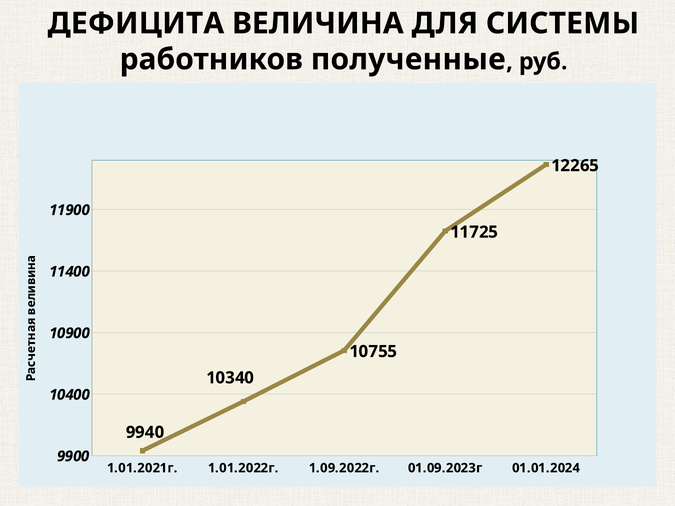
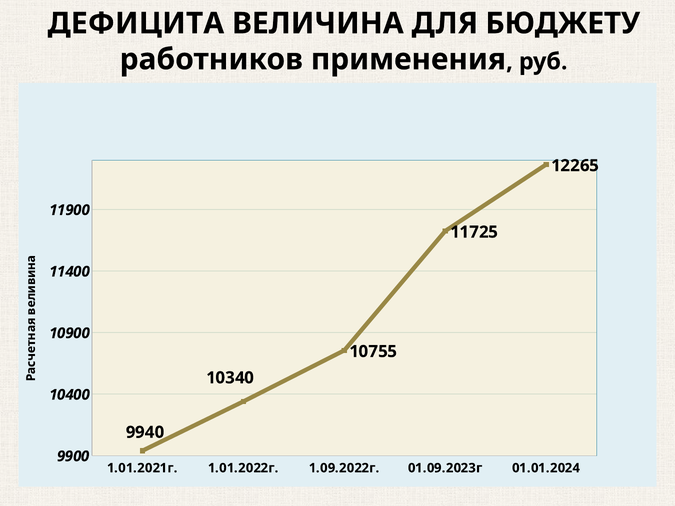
СИСТЕМЫ: СИСТЕМЫ -> БЮДЖЕТУ
полученные: полученные -> применения
